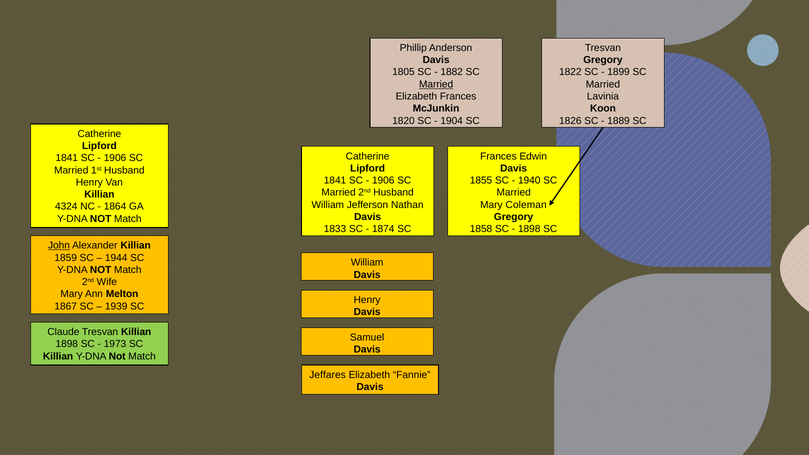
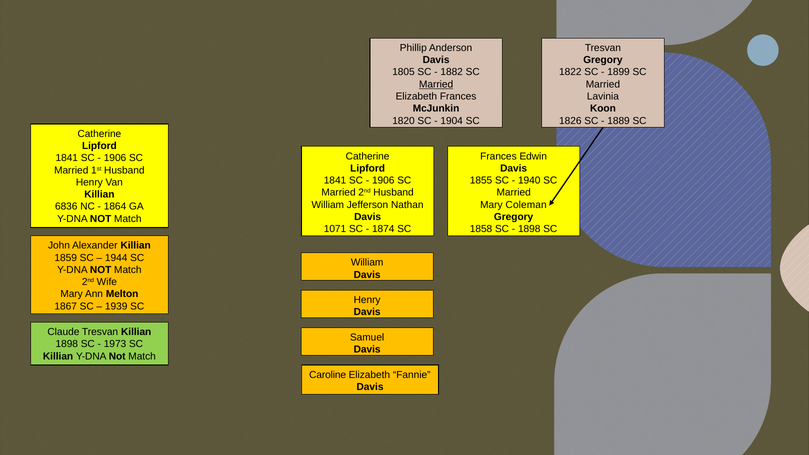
4324: 4324 -> 6836
1833: 1833 -> 1071
John underline: present -> none
Jeffares: Jeffares -> Caroline
